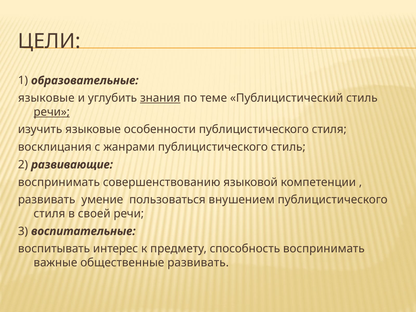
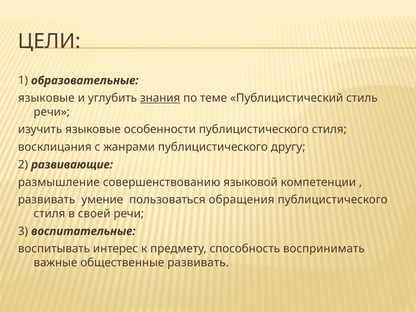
речи at (52, 112) underline: present -> none
публицистического стиль: стиль -> другу
воспринимать at (59, 182): воспринимать -> размышление
внушением: внушением -> обращения
